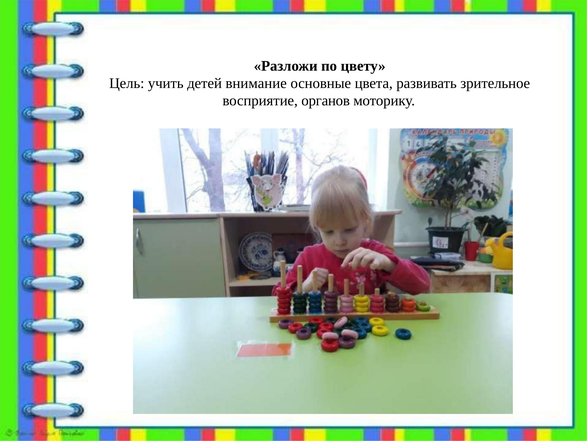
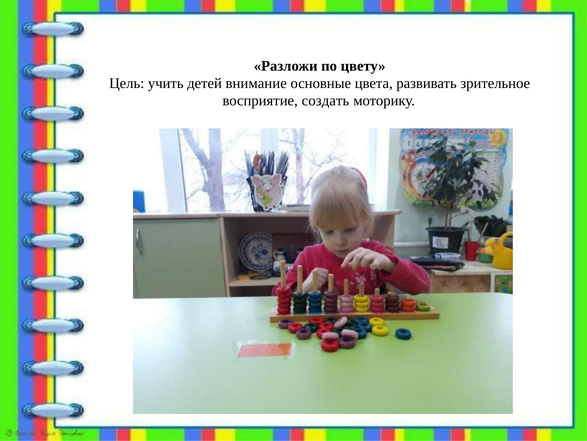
органов: органов -> создать
